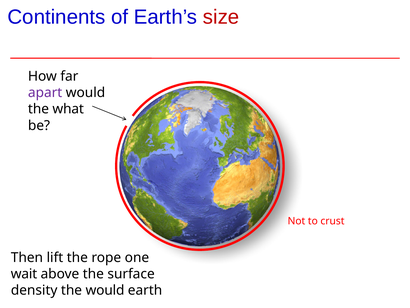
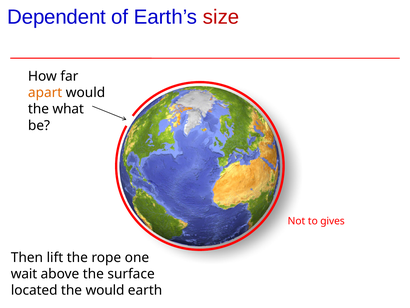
Continents: Continents -> Dependent
apart colour: purple -> orange
crust: crust -> gives
density: density -> located
